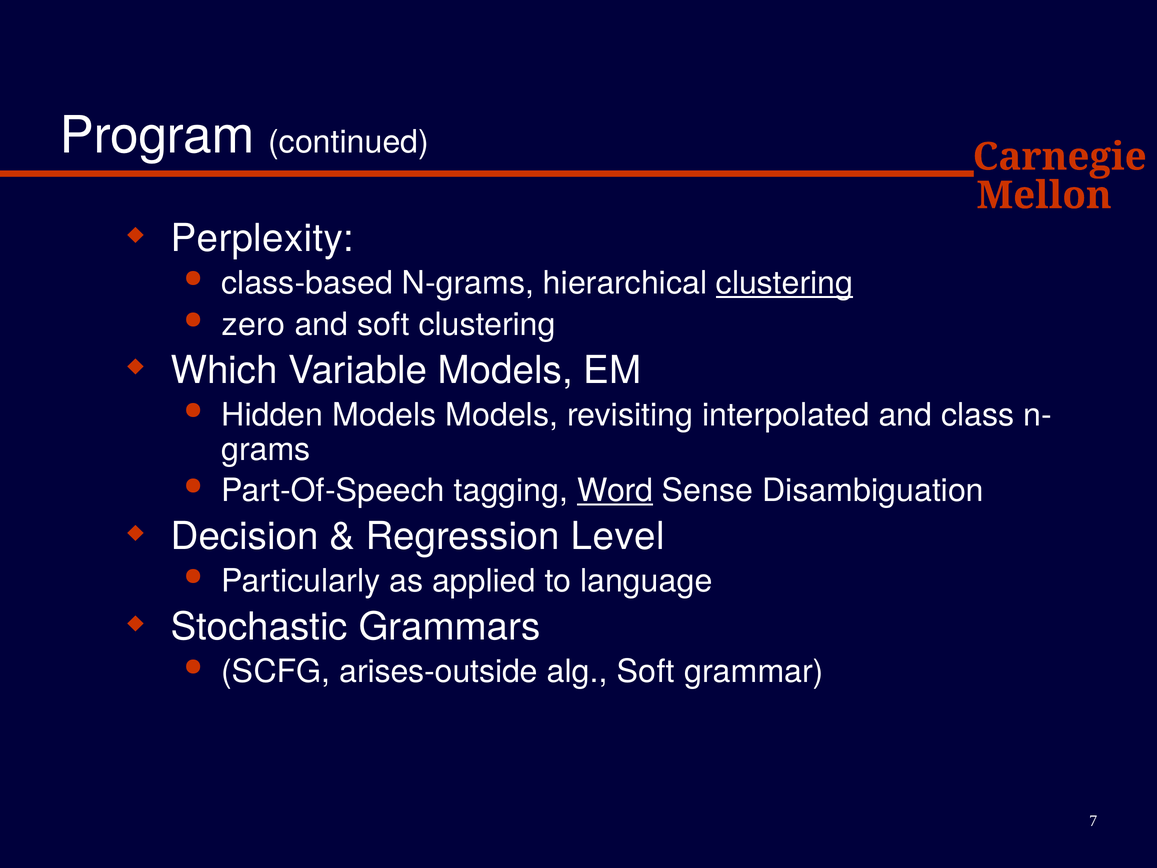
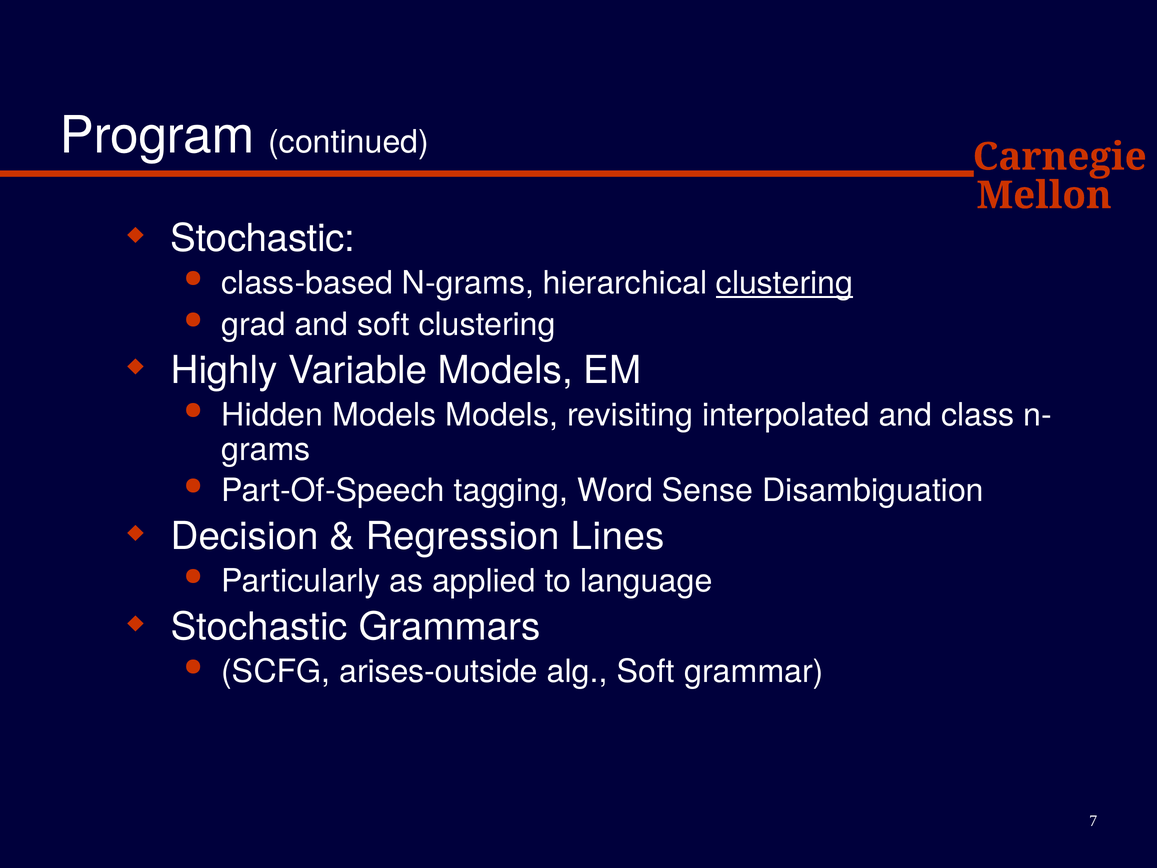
Perplexity at (262, 239): Perplexity -> Stochastic
zero: zero -> grad
Which: Which -> Highly
Word underline: present -> none
Level: Level -> Lines
